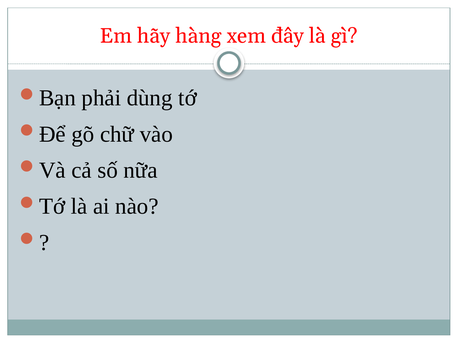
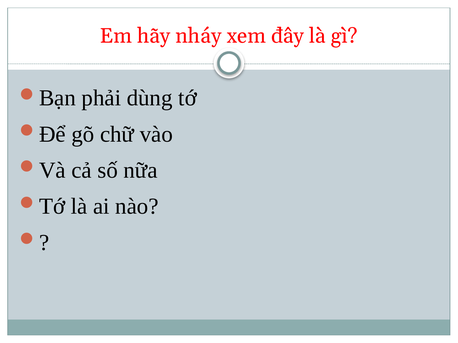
hàng: hàng -> nháy
